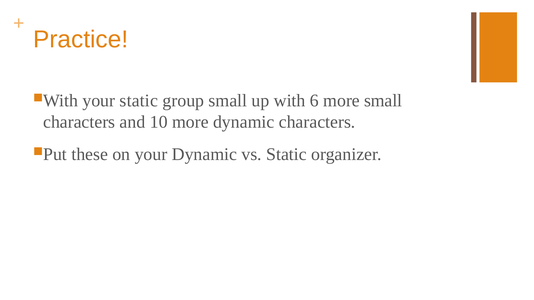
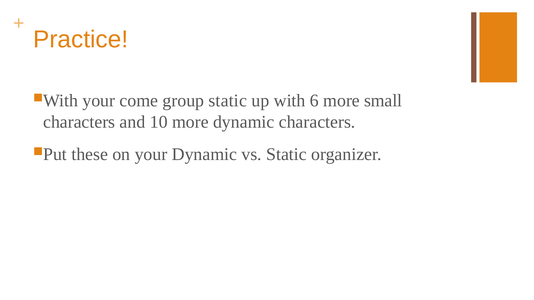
your static: static -> come
group small: small -> static
